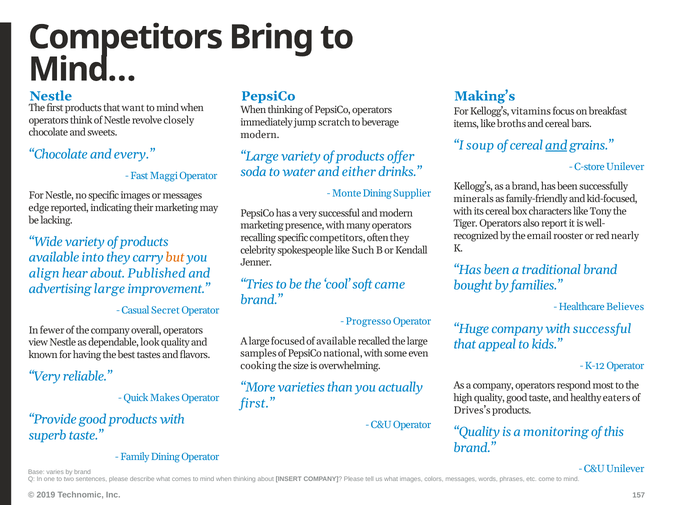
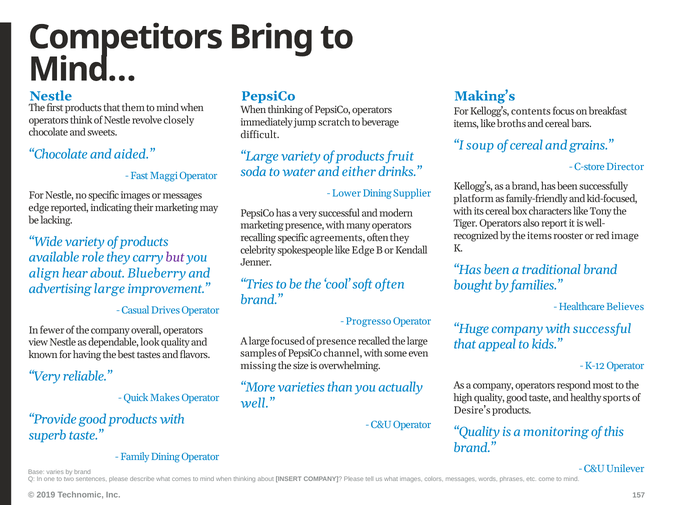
want: want -> them
vitamins: vitamins -> contents
modern at (260, 135): modern -> difficult
and at (556, 145) underline: present -> none
every: every -> aided
offer: offer -> fruit
C-store Unilever: Unilever -> Director
Monte: Monte -> Lower
minerals: minerals -> platform
the email: email -> items
nearly: nearly -> image
specific competitors: competitors -> agreements
like Such: Such -> Edge
into: into -> role
but colour: orange -> purple
Published: Published -> Blueberry
soft came: came -> often
Secret: Secret -> Drives
of available: available -> presence
national: national -> channel
cooking: cooking -> missing
eaters: eaters -> sports
first at (257, 403): first -> well
Drives’s: Drives’s -> Desire’s
